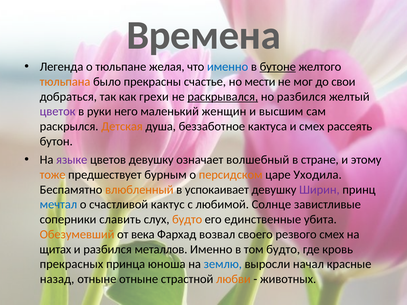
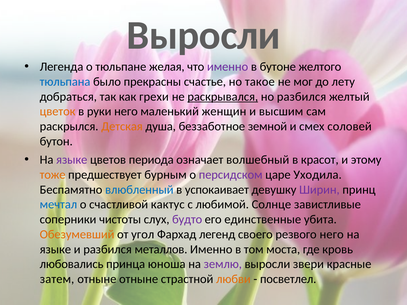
Времена at (204, 36): Времена -> Выросли
именно at (228, 67) colour: blue -> purple
бутоне underline: present -> none
тюльпана colour: orange -> blue
мести: мести -> такое
свои: свои -> лету
цветок colour: purple -> orange
кактуса: кактуса -> земной
рассеять: рассеять -> соловей
цветов девушку: девушку -> периода
стране: стране -> красот
персидском colour: orange -> purple
влюбленный colour: orange -> blue
славить: славить -> чистоты
будто at (187, 220) colour: orange -> purple
века: века -> угол
возвал: возвал -> легенд
резвого смех: смех -> него
щитах at (55, 249): щитах -> языке
том будто: будто -> моста
прекрасных: прекрасных -> любовались
землю colour: blue -> purple
начал: начал -> звери
назад: назад -> затем
животных: животных -> посветлел
